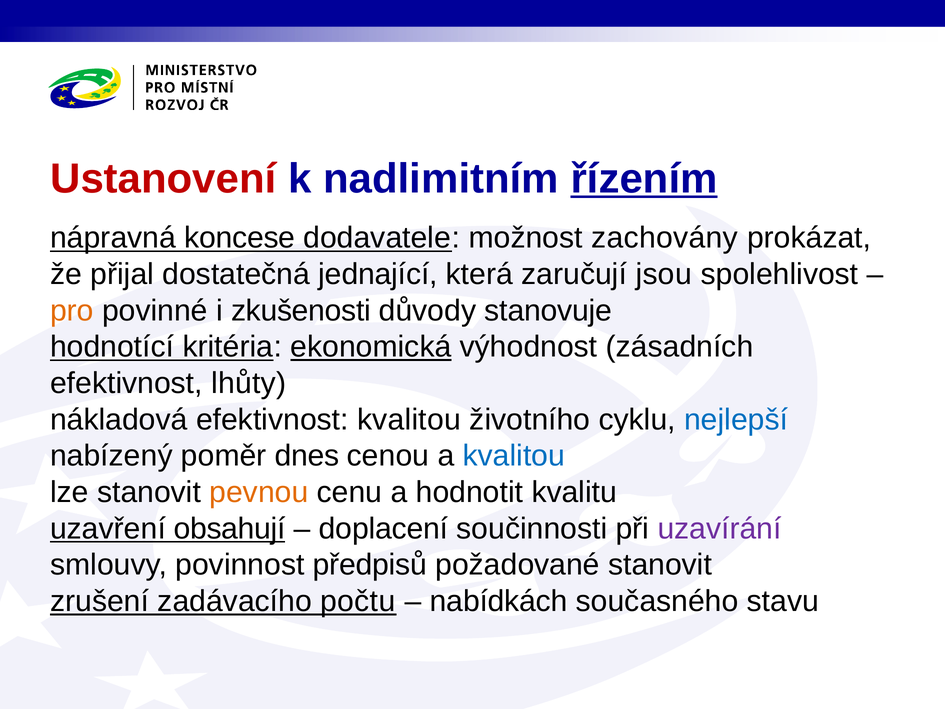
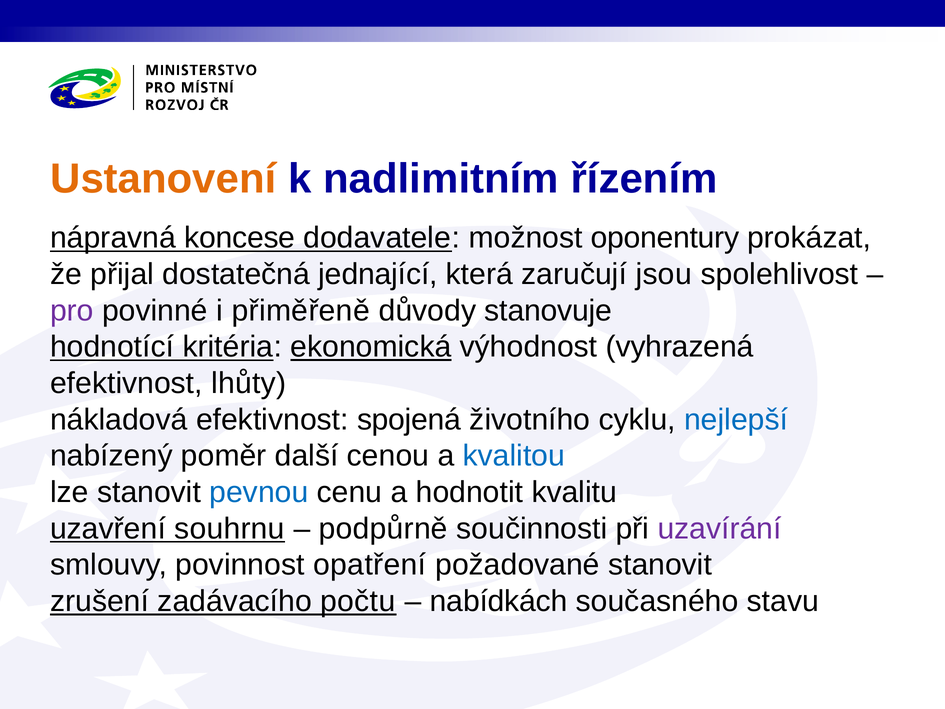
Ustanovení colour: red -> orange
řízením underline: present -> none
zachovány: zachovány -> oponentury
pro colour: orange -> purple
zkušenosti: zkušenosti -> přiměřeně
zásadních: zásadních -> vyhrazená
efektivnost kvalitou: kvalitou -> spojená
dnes: dnes -> další
pevnou colour: orange -> blue
obsahují: obsahují -> souhrnu
doplacení: doplacení -> podpůrně
předpisů: předpisů -> opatření
